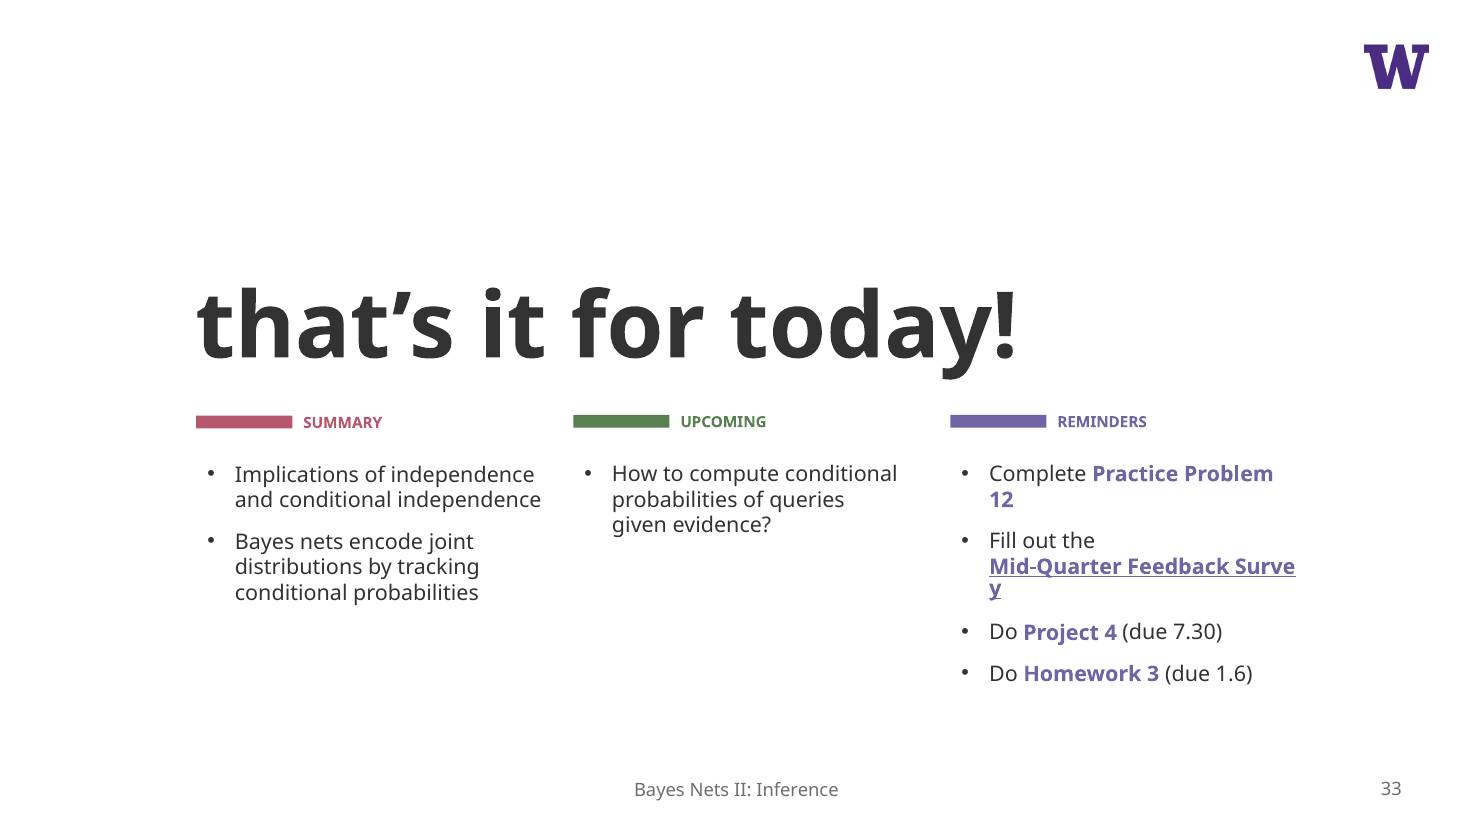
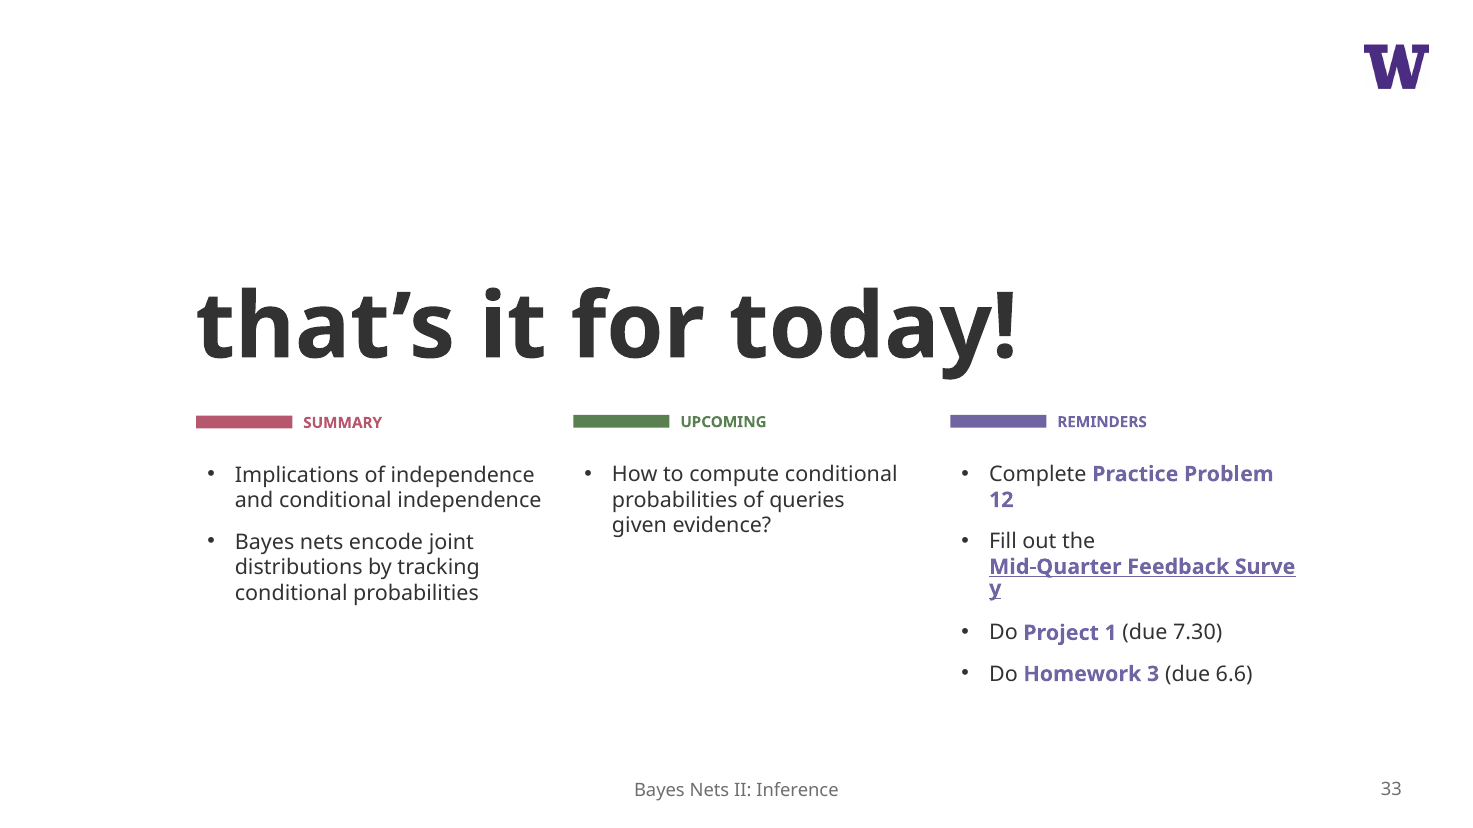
4: 4 -> 1
1.6: 1.6 -> 6.6
